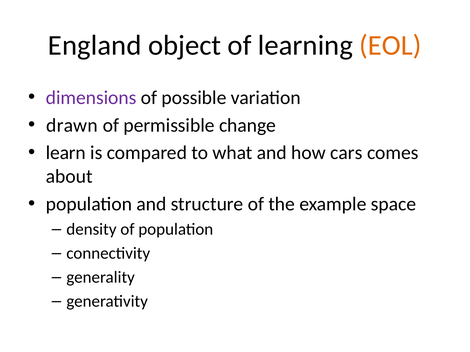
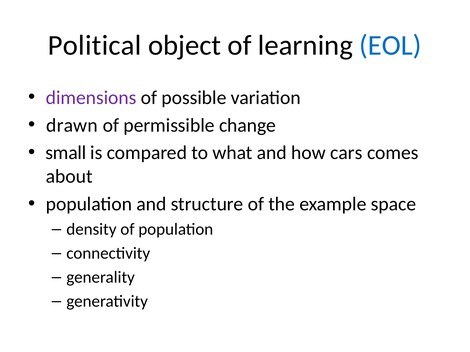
England: England -> Political
EOL colour: orange -> blue
learn: learn -> small
